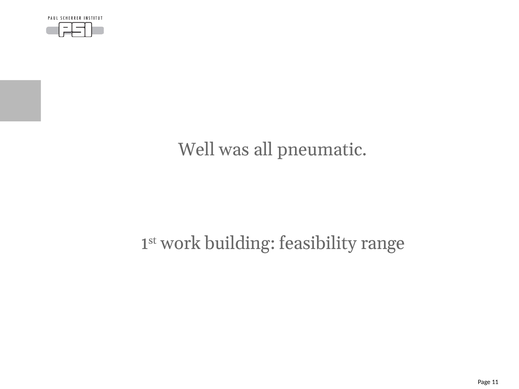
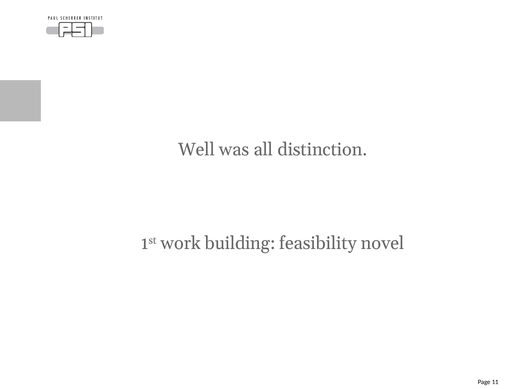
pneumatic: pneumatic -> distinction
range: range -> novel
